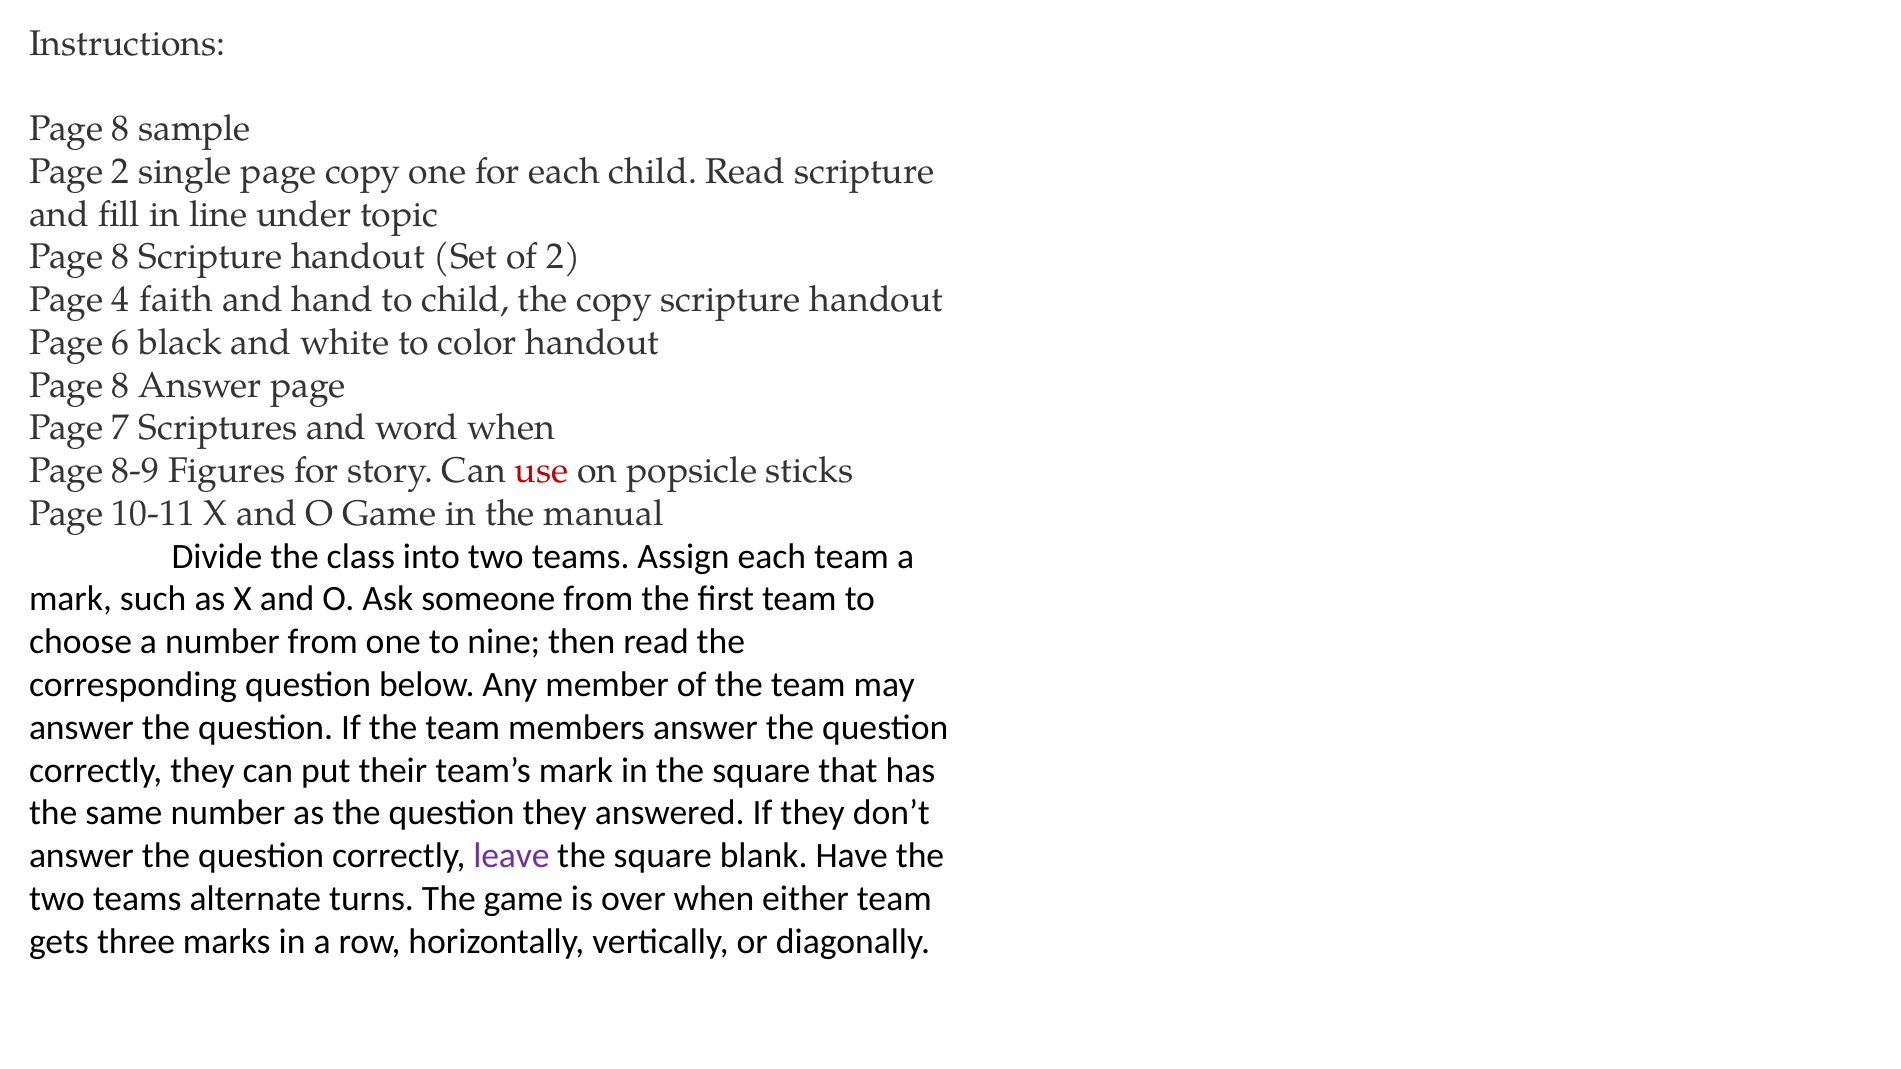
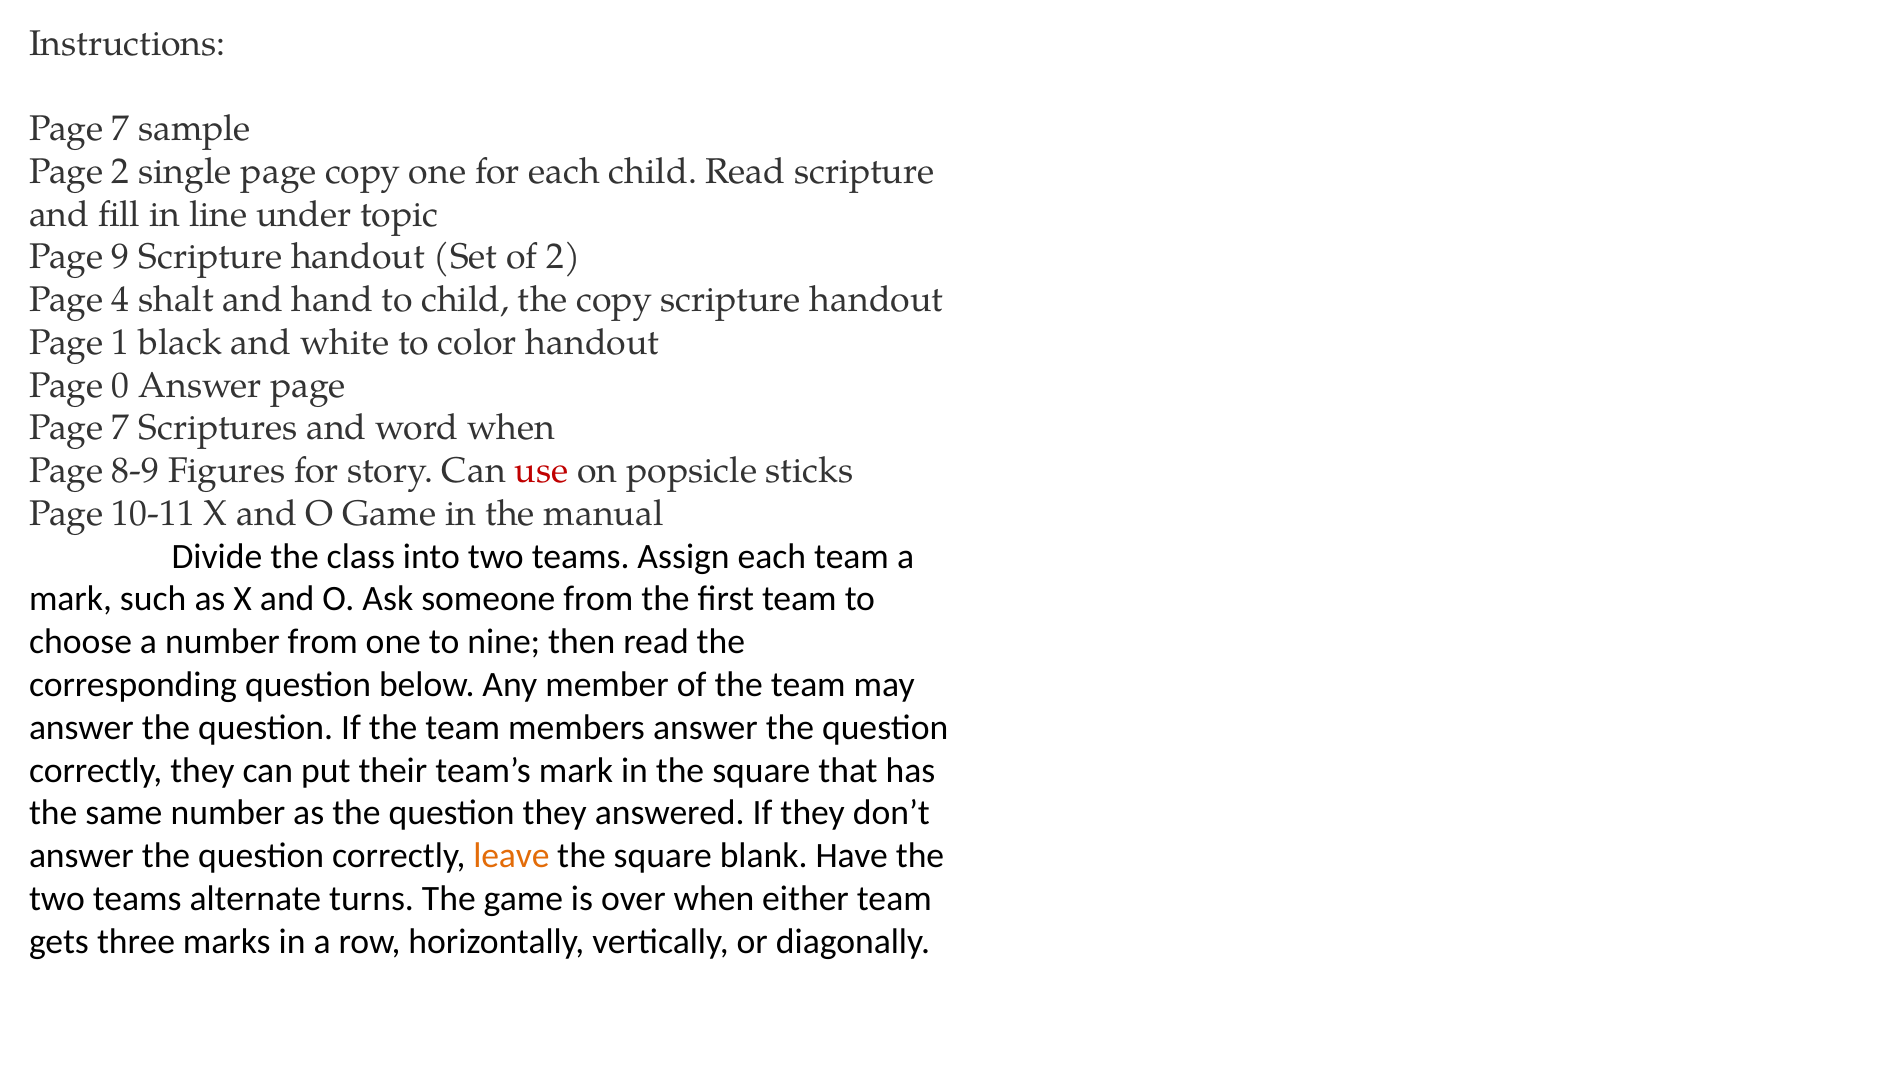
8 at (121, 129): 8 -> 7
8 at (121, 257): 8 -> 9
faith: faith -> shalt
6: 6 -> 1
8 at (121, 386): 8 -> 0
leave colour: purple -> orange
